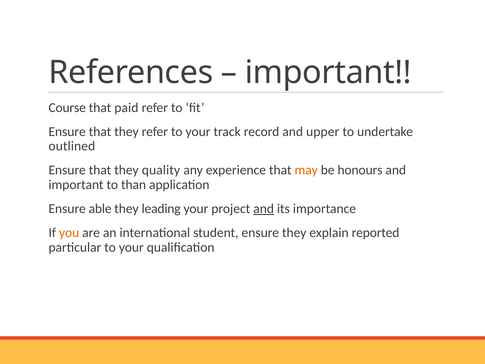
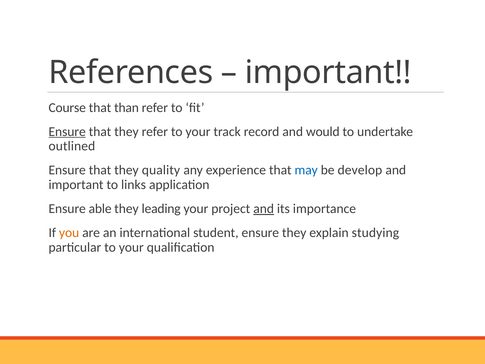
paid: paid -> than
Ensure at (67, 132) underline: none -> present
upper: upper -> would
may colour: orange -> blue
honours: honours -> develop
than: than -> links
reported: reported -> studying
